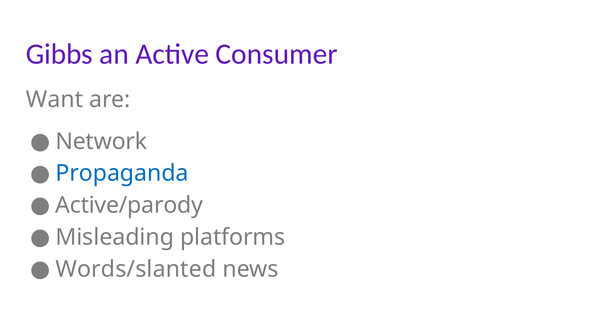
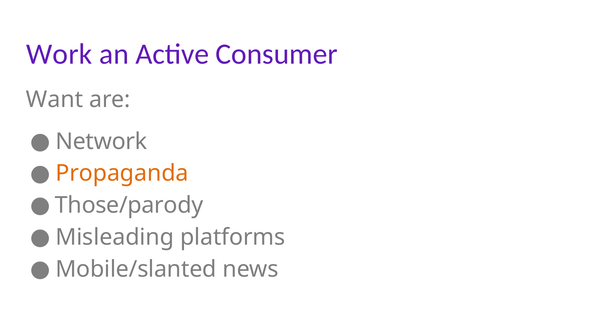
Gibbs: Gibbs -> Work
Propaganda colour: blue -> orange
Active/parody: Active/parody -> Those/parody
Words/slanted: Words/slanted -> Mobile/slanted
